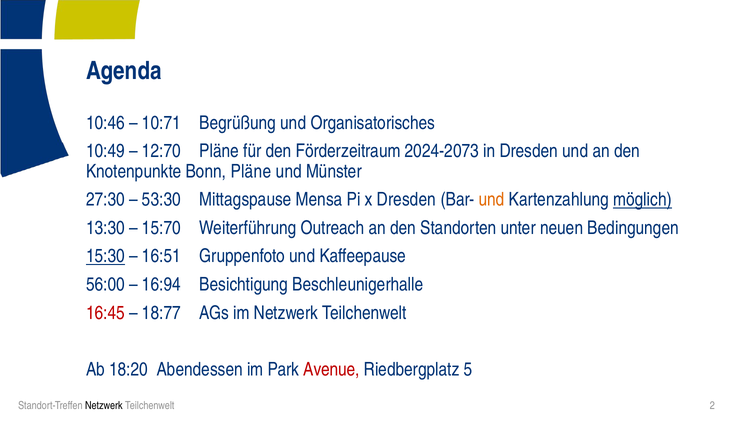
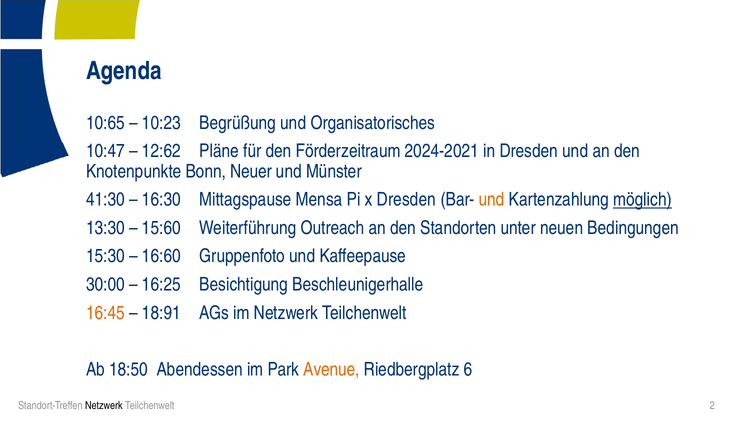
10:46: 10:46 -> 10:65
10:71: 10:71 -> 10:23
10:49: 10:49 -> 10:47
12:70: 12:70 -> 12:62
2024-2073: 2024-2073 -> 2024-2021
Bonn Pläne: Pläne -> Neuer
27:30: 27:30 -> 41:30
53:30: 53:30 -> 16:30
15:70: 15:70 -> 15:60
15:30 underline: present -> none
16:51: 16:51 -> 16:60
56:00: 56:00 -> 30:00
16:94: 16:94 -> 16:25
16:45 colour: red -> orange
18:77: 18:77 -> 18:91
18:20: 18:20 -> 18:50
Avenue colour: red -> orange
5: 5 -> 6
